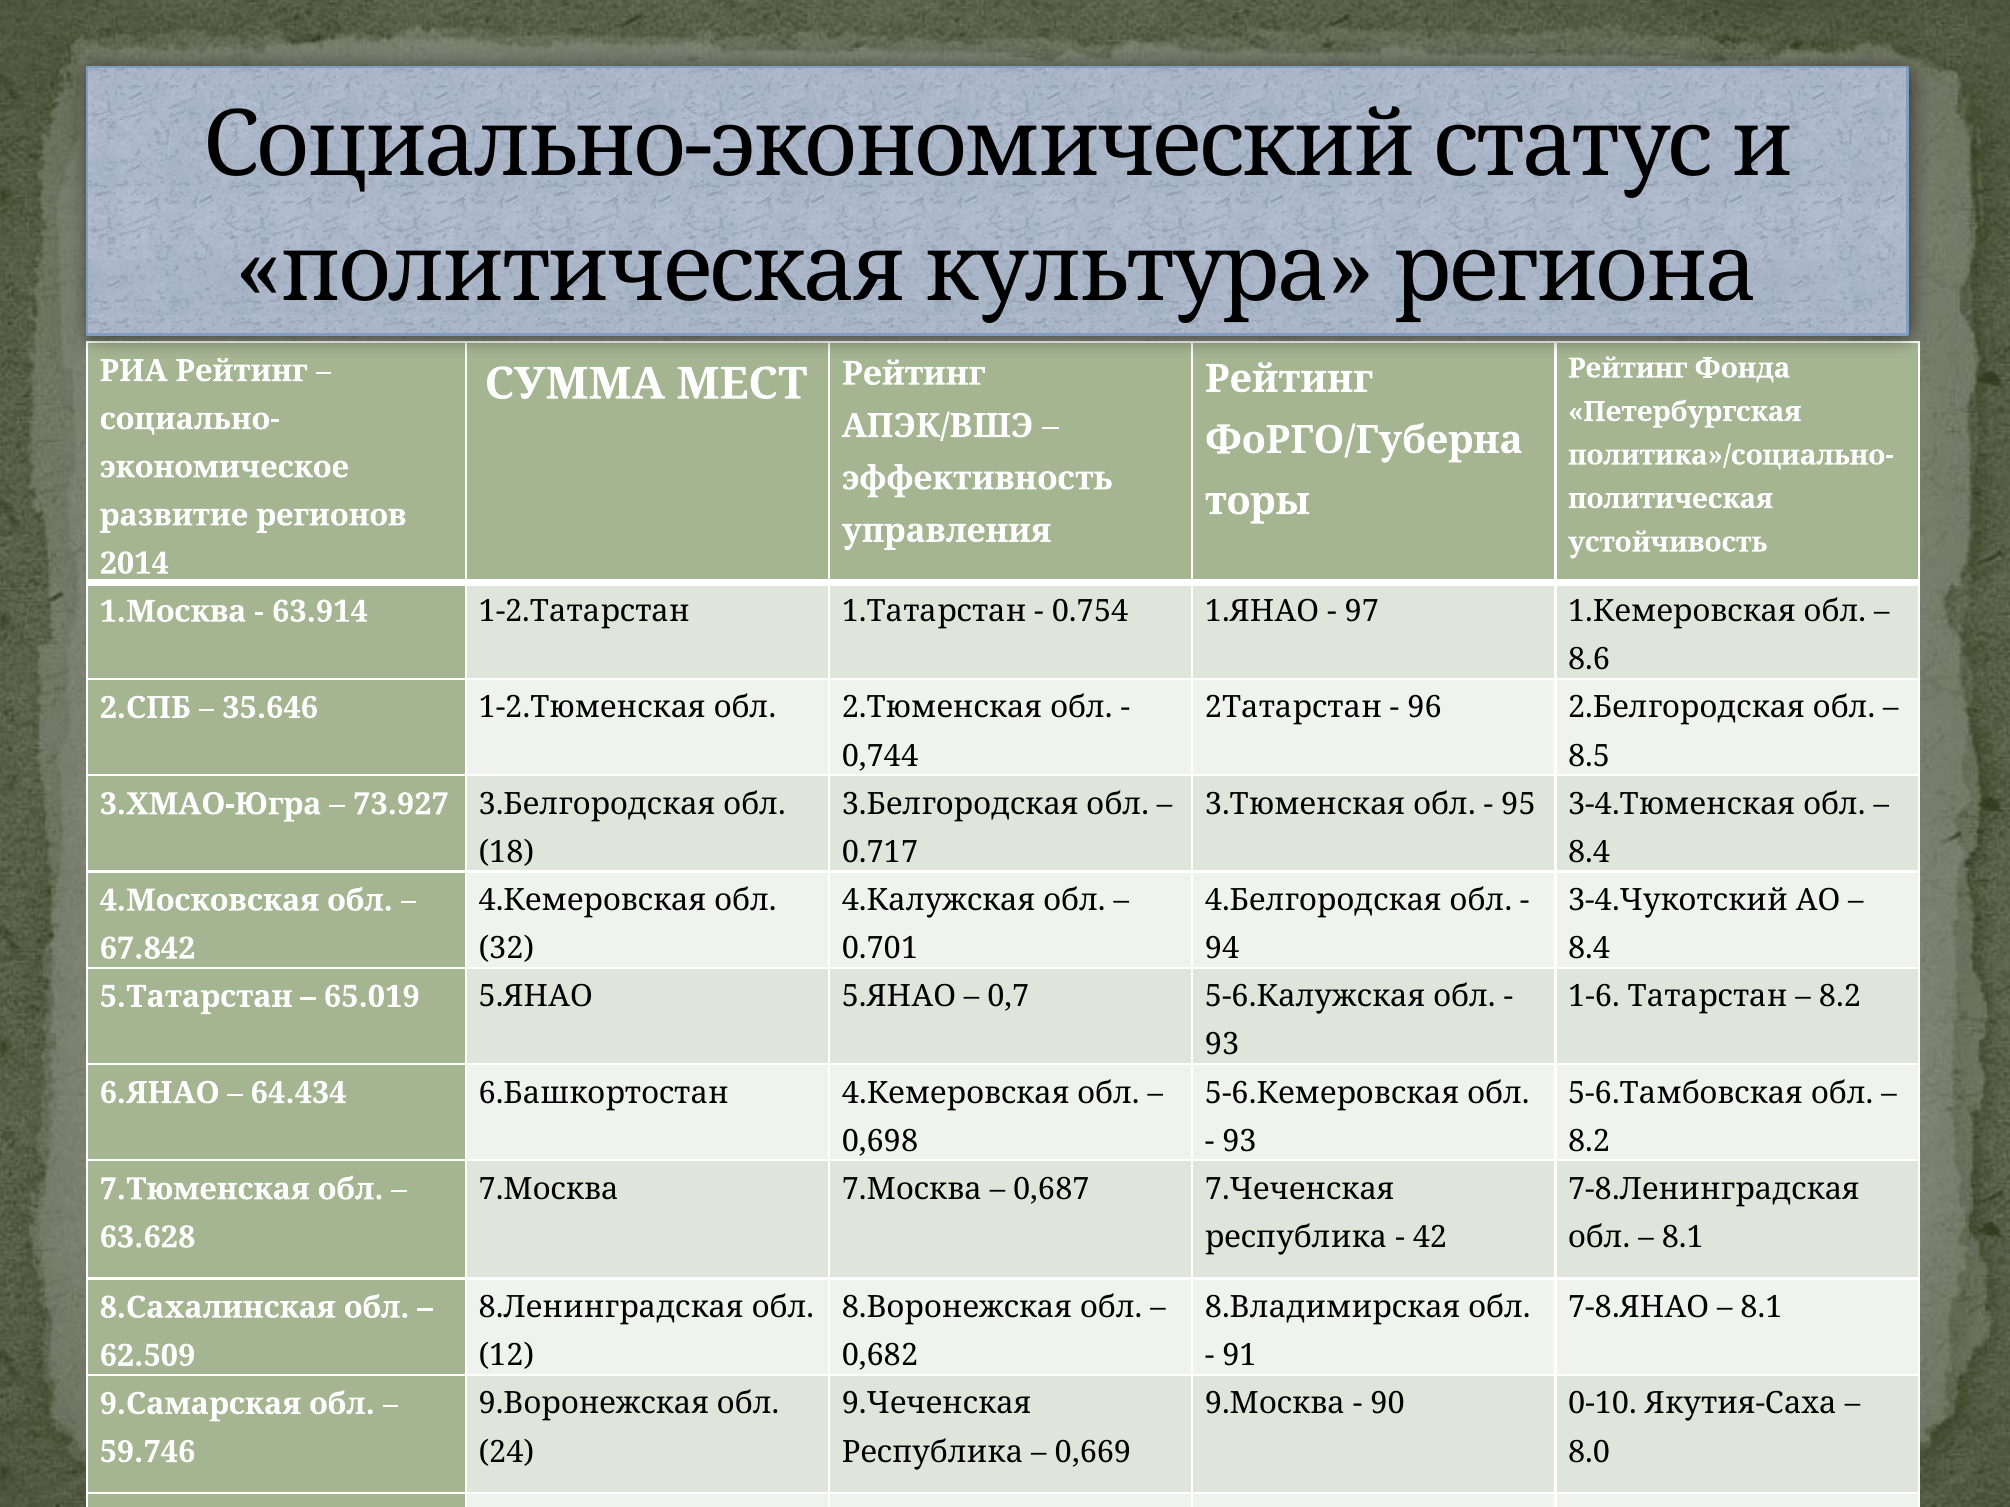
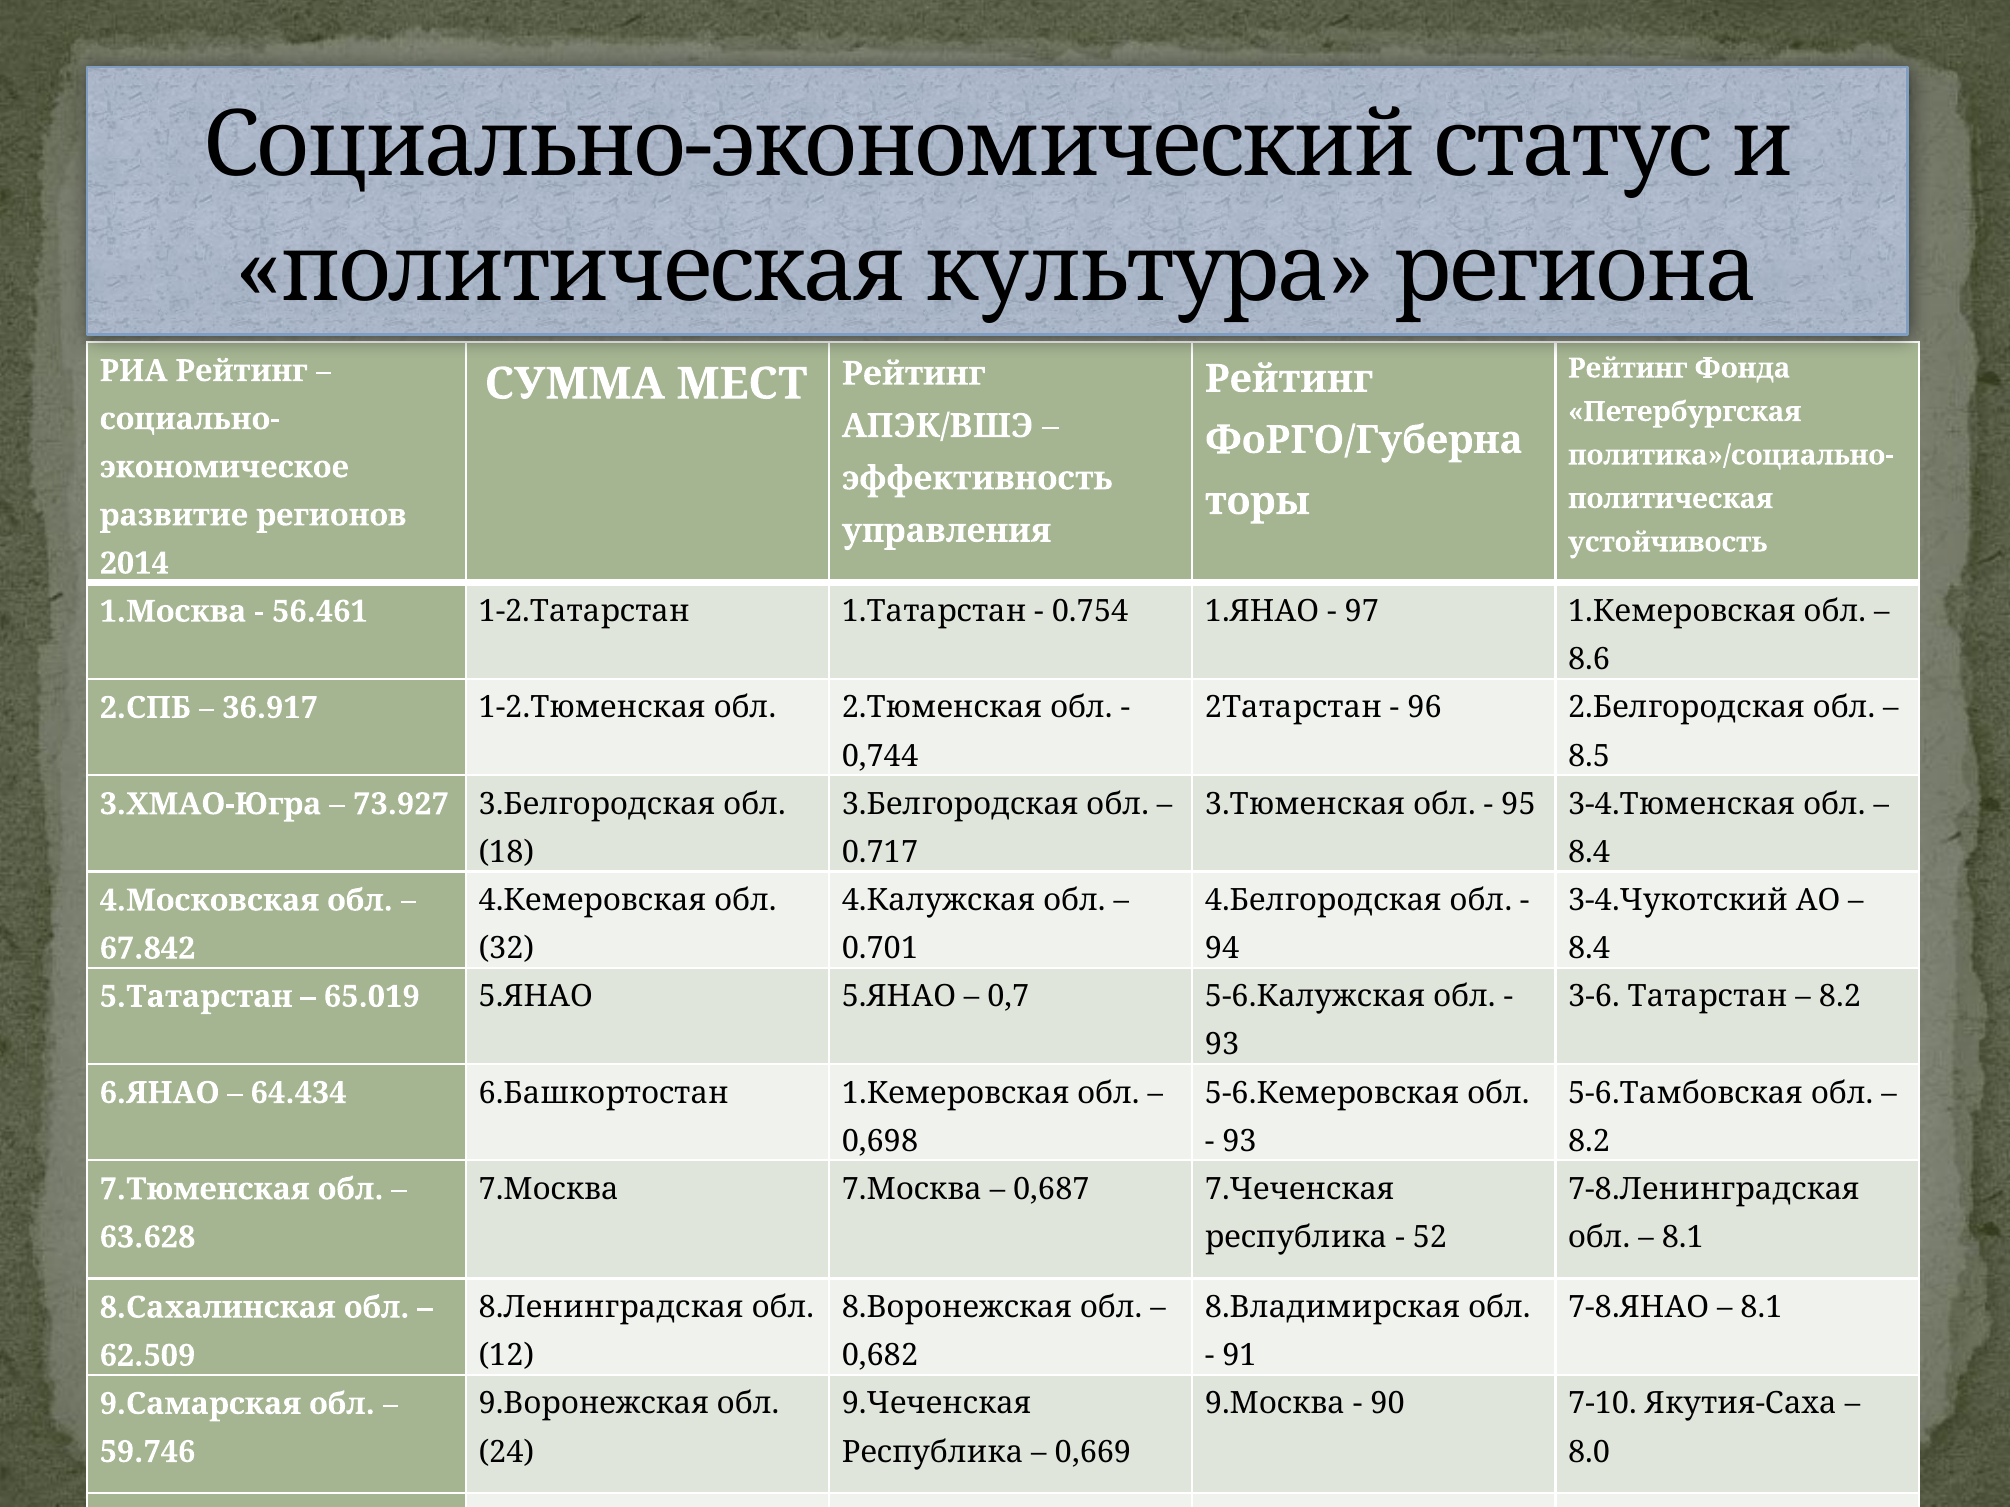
63.914: 63.914 -> 56.461
35.646: 35.646 -> 36.917
1-6: 1-6 -> 3-6
6.Башкортостан 4.Кемеровская: 4.Кемеровская -> 1.Кемеровская
42: 42 -> 52
0-10: 0-10 -> 7-10
